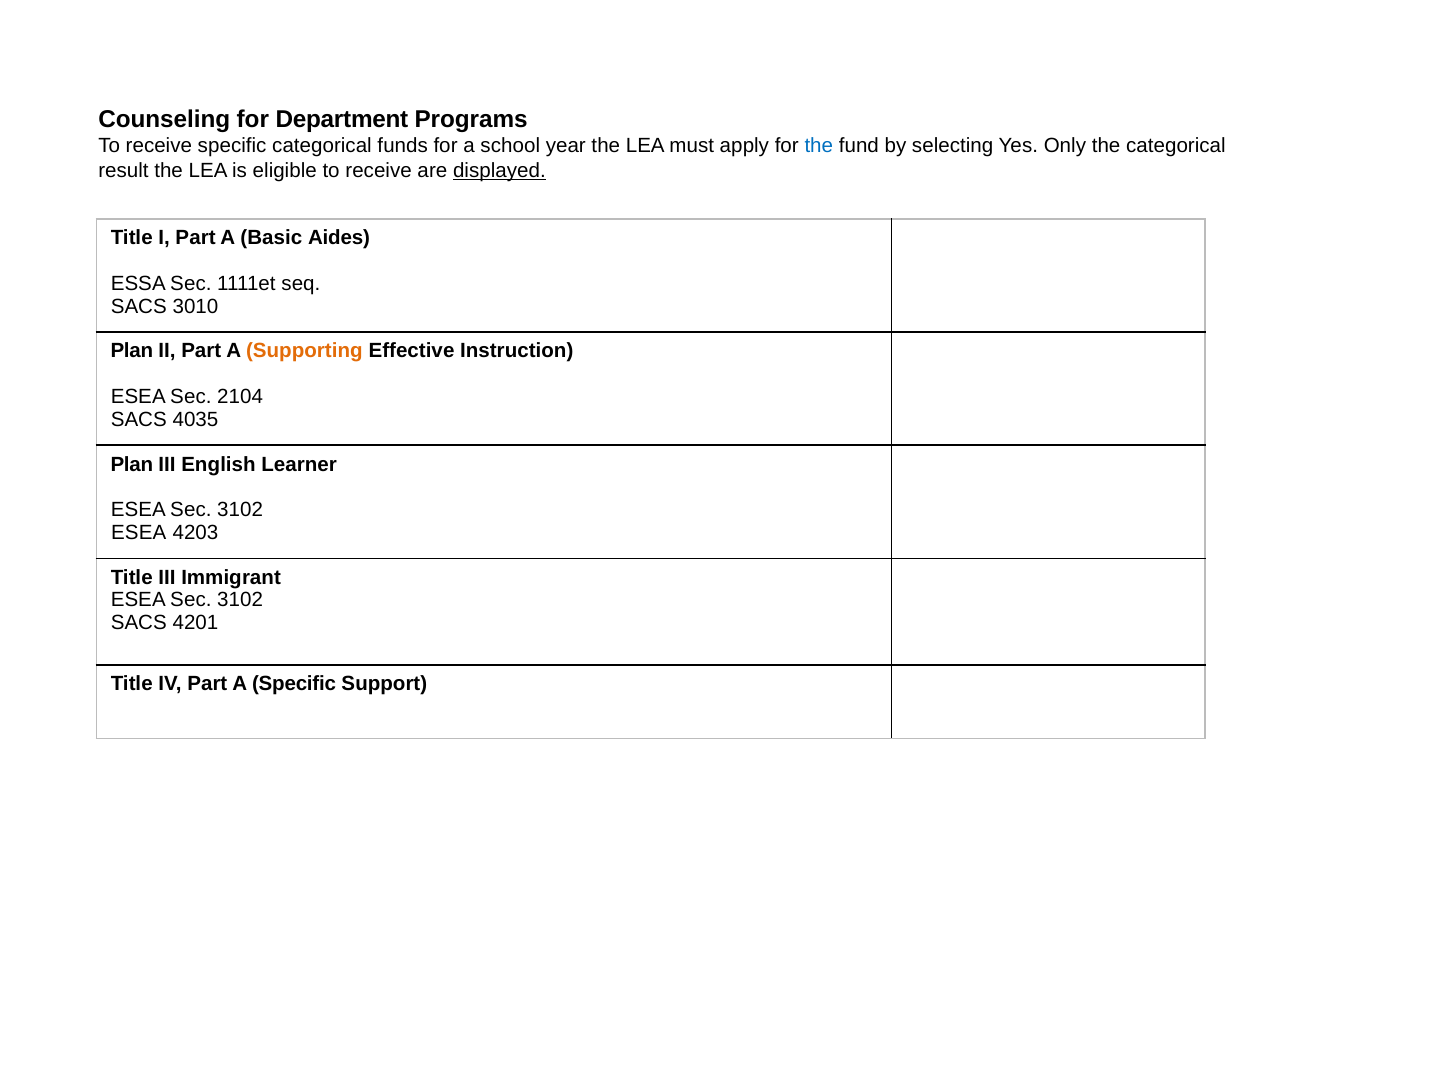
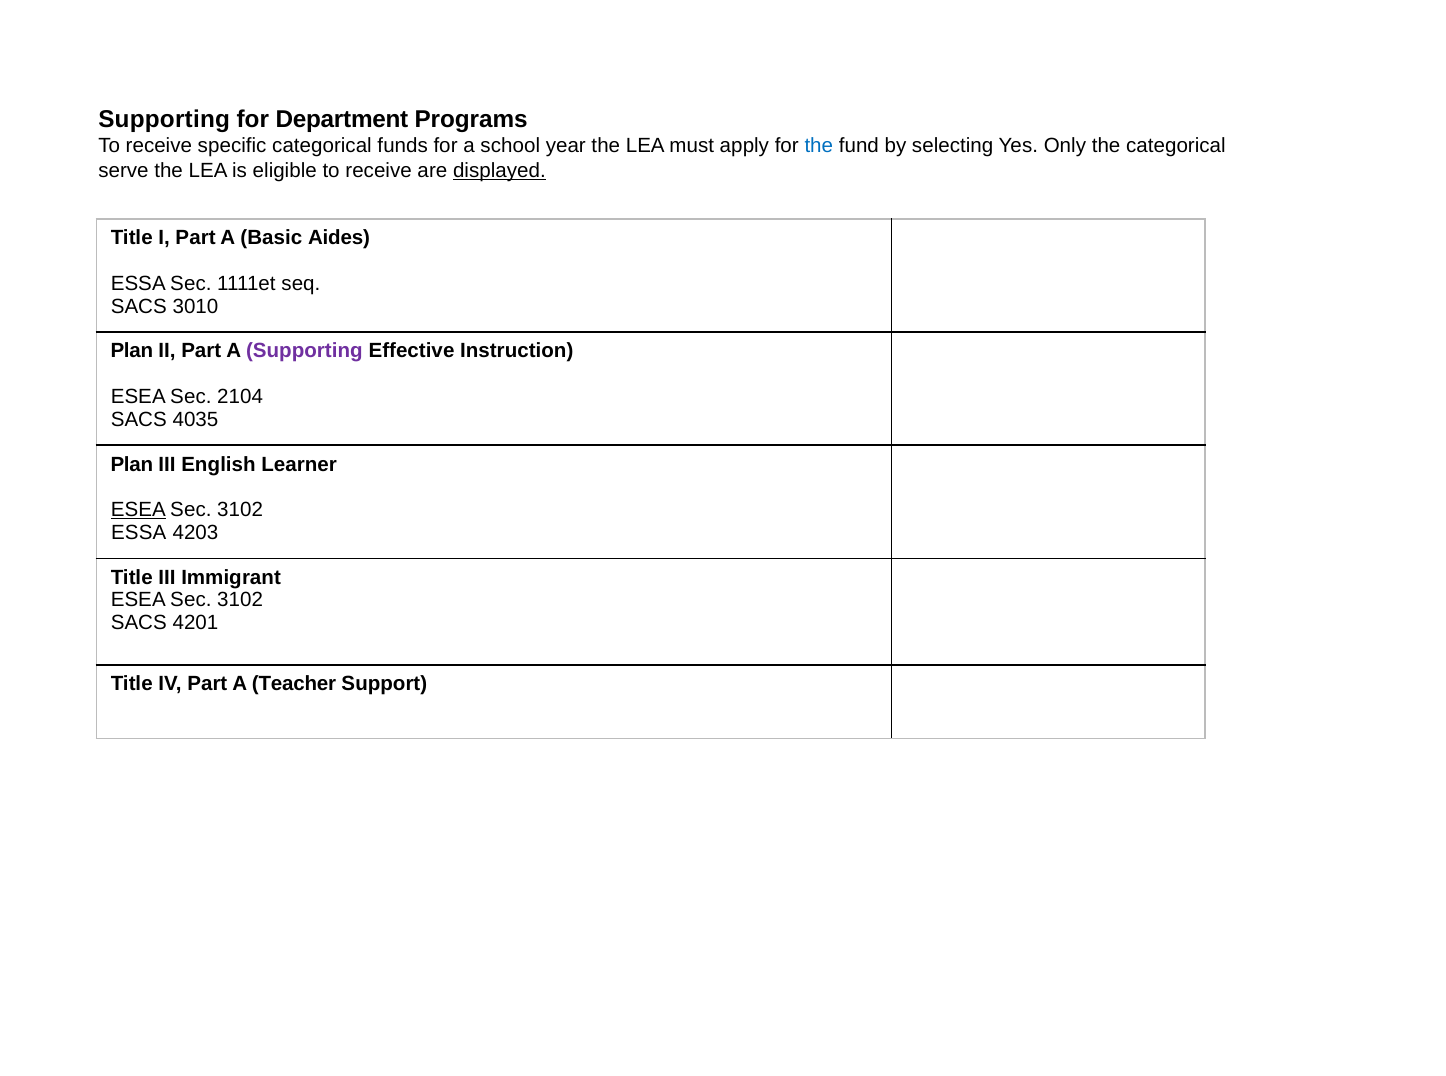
Counseling at (164, 119): Counseling -> Supporting
result: result -> serve
Supporting at (304, 351) colour: orange -> purple
ESEA at (138, 510) underline: none -> present
ESEA at (139, 533): ESEA -> ESSA
A Specific: Specific -> Teacher
